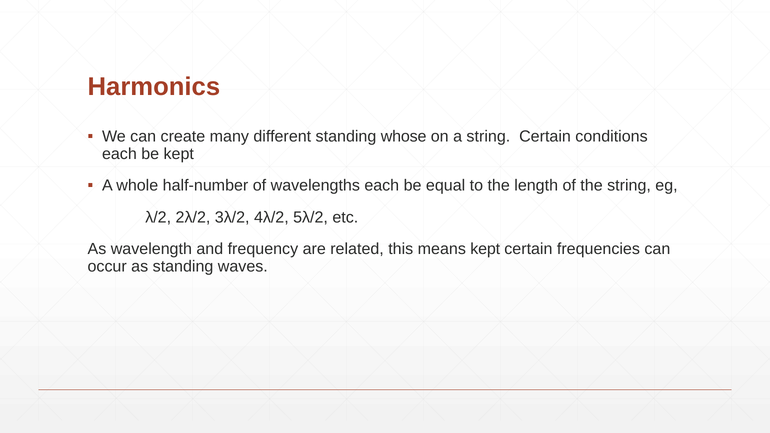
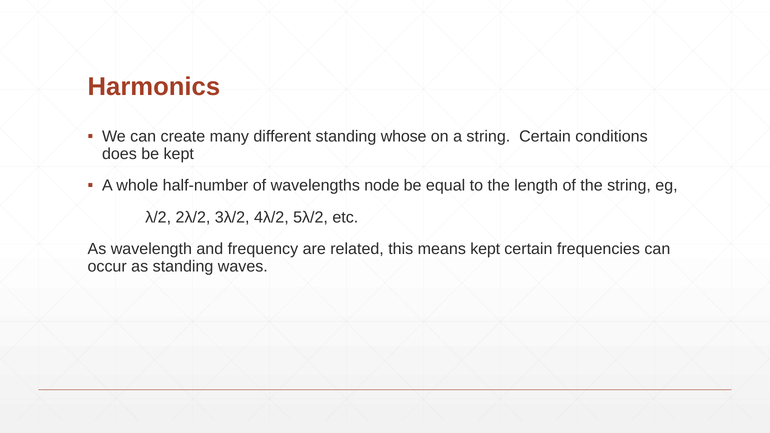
each at (119, 154): each -> does
wavelengths each: each -> node
